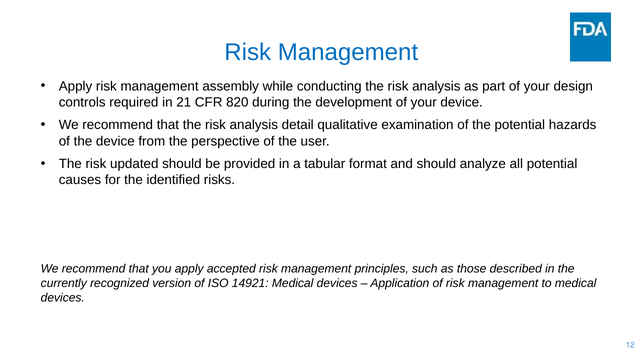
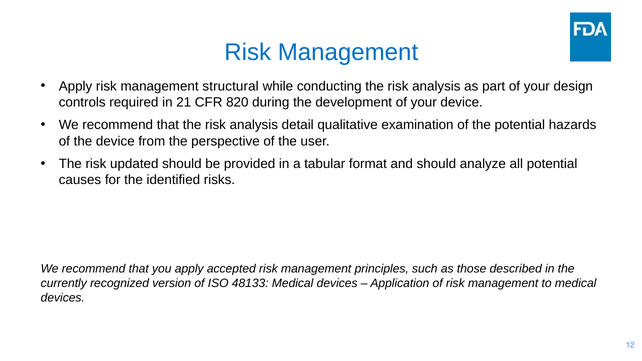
assembly: assembly -> structural
14921: 14921 -> 48133
